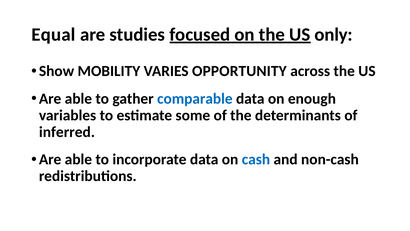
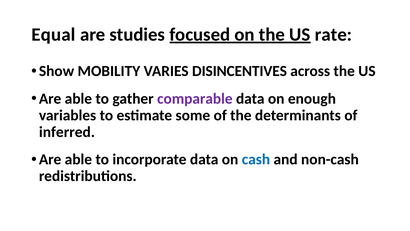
only: only -> rate
OPPORTUNITY: OPPORTUNITY -> DISINCENTIVES
comparable colour: blue -> purple
